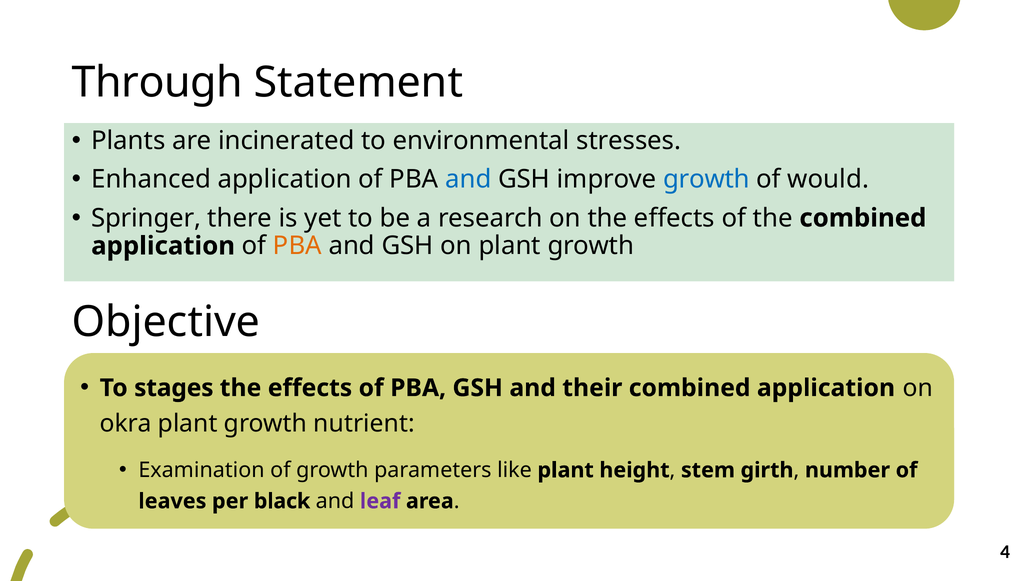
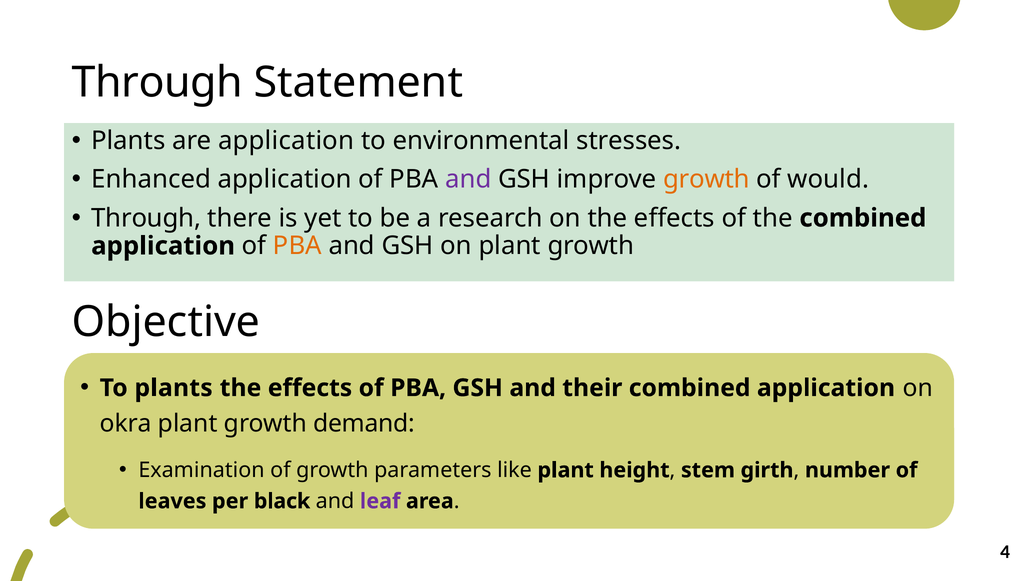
are incinerated: incinerated -> application
and at (468, 179) colour: blue -> purple
growth at (706, 179) colour: blue -> orange
Springer at (146, 218): Springer -> Through
To stages: stages -> plants
nutrient: nutrient -> demand
